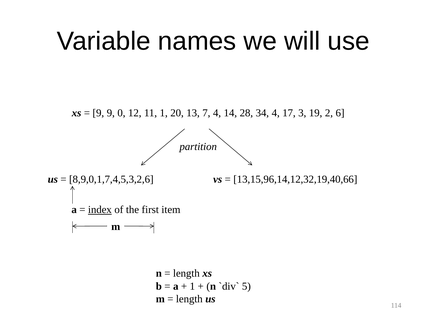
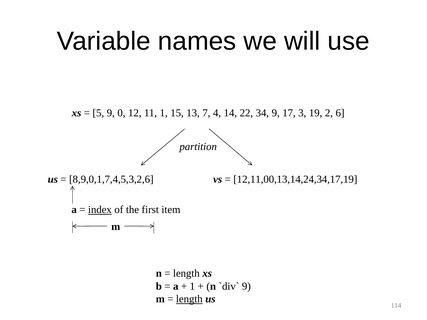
9 at (98, 113): 9 -> 5
20: 20 -> 15
28: 28 -> 22
34 4: 4 -> 9
13,15,96,14,12,32,19,40,66: 13,15,96,14,12,32,19,40,66 -> 12,11,00,13,14,24,34,17,19
5 at (246, 286): 5 -> 9
length at (189, 299) underline: none -> present
